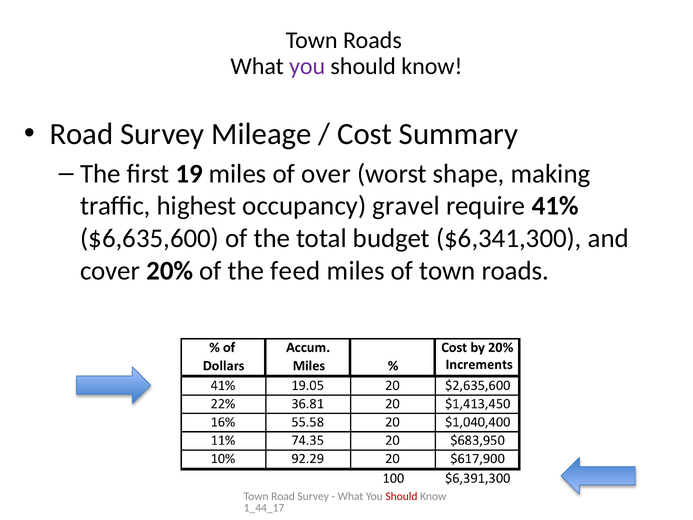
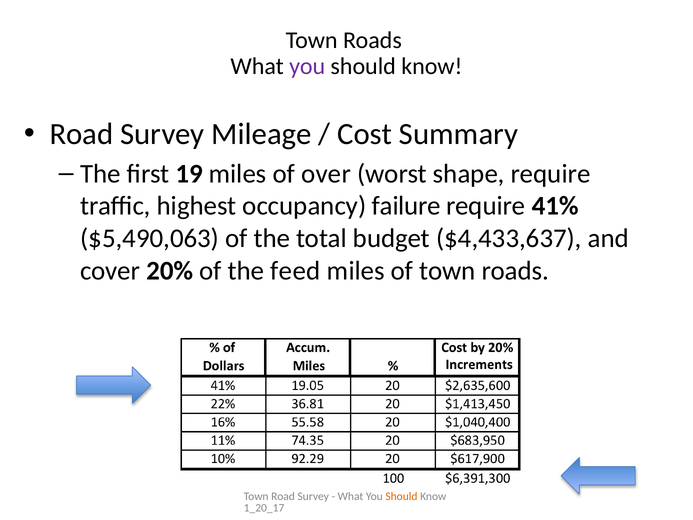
shape making: making -> require
gravel: gravel -> failure
$6,635,600: $6,635,600 -> $5,490,063
$6,341,300: $6,341,300 -> $4,433,637
Should at (401, 496) colour: red -> orange
1_44_17: 1_44_17 -> 1_20_17
